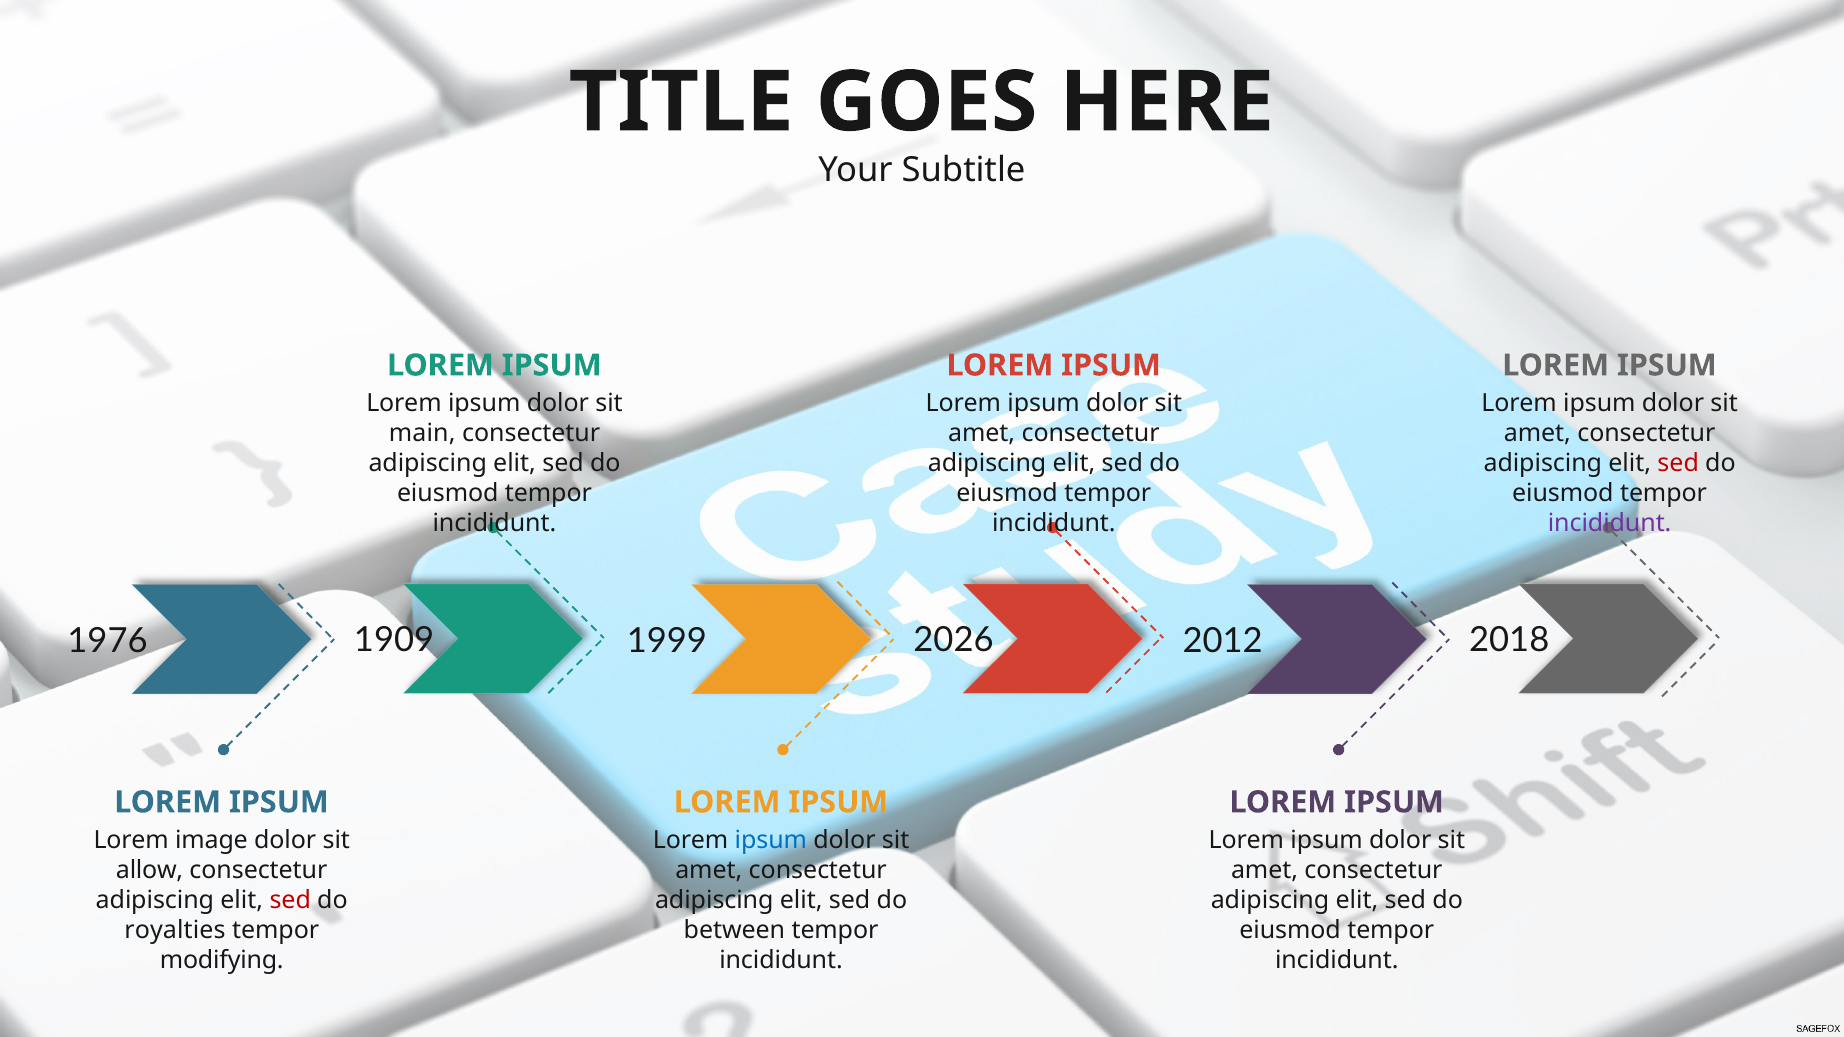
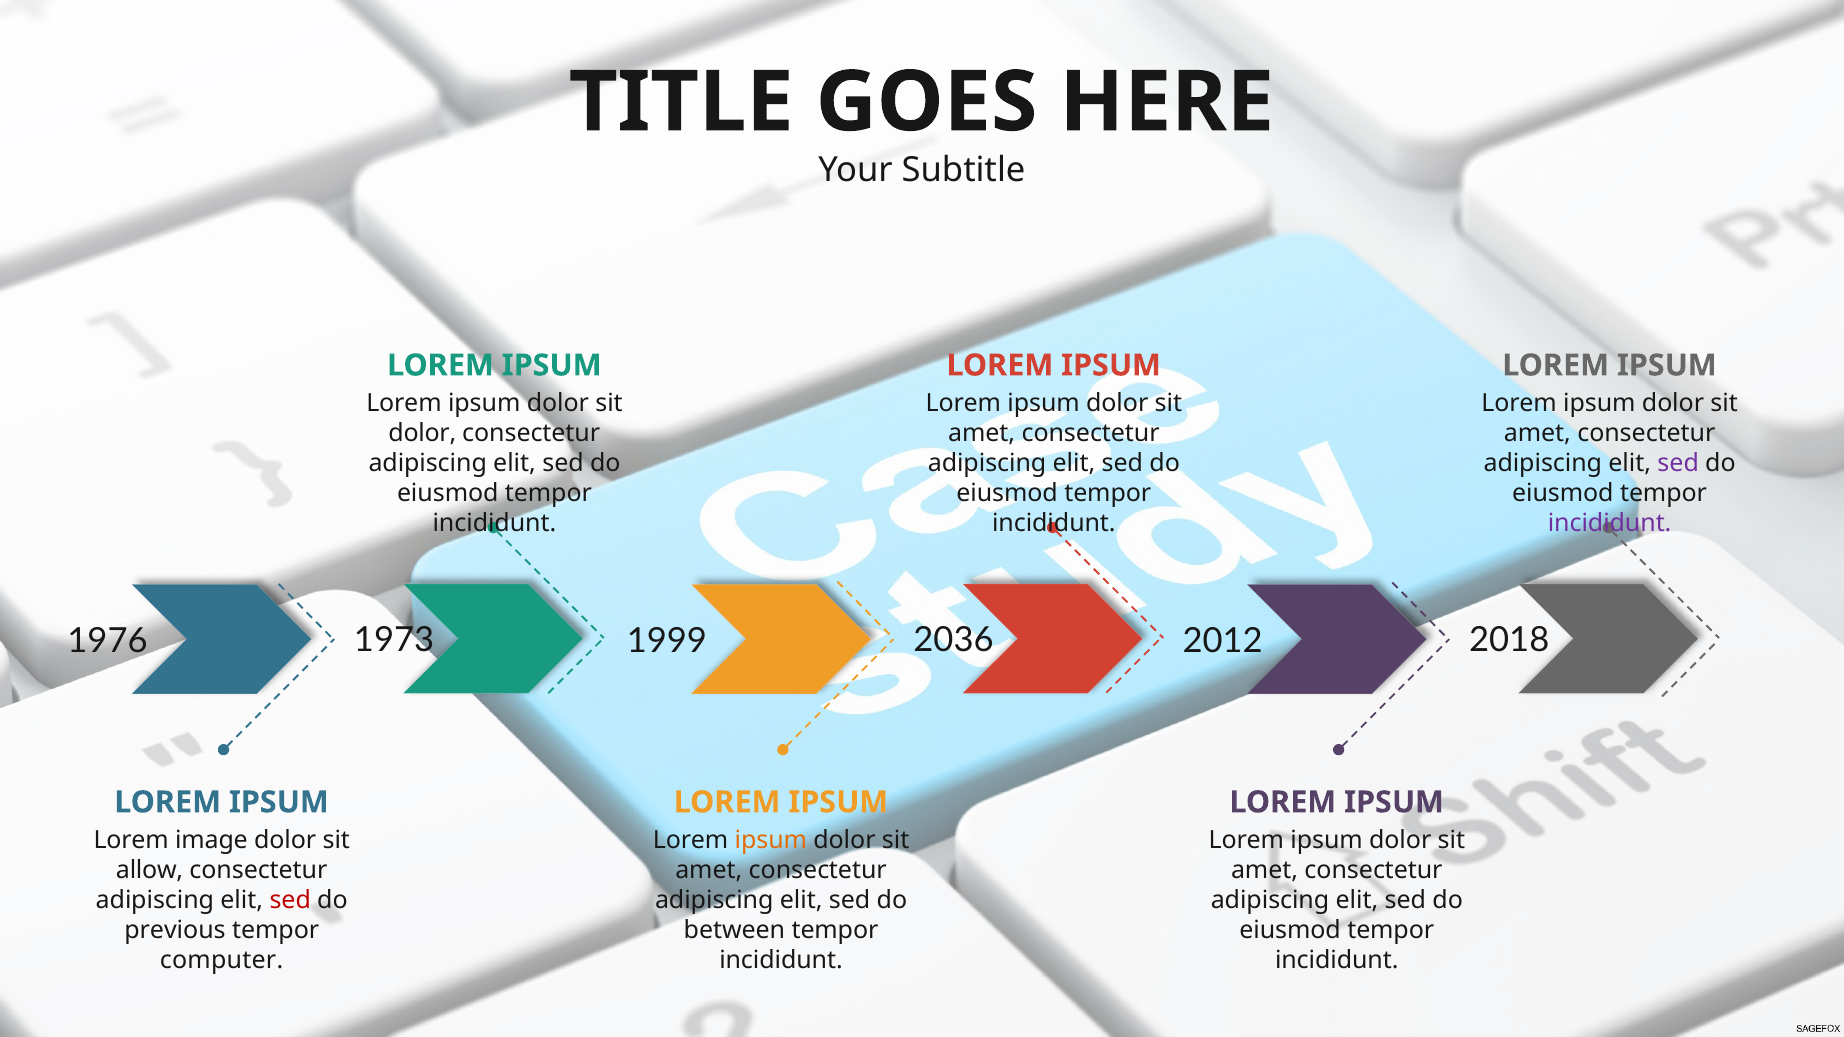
main at (422, 433): main -> dolor
sed at (1678, 463) colour: red -> purple
1909: 1909 -> 1973
2026: 2026 -> 2036
ipsum at (771, 840) colour: blue -> orange
royalties: royalties -> previous
modifying: modifying -> computer
